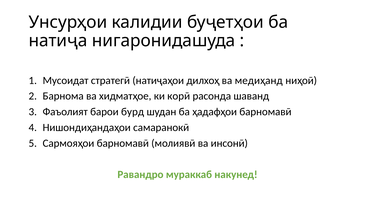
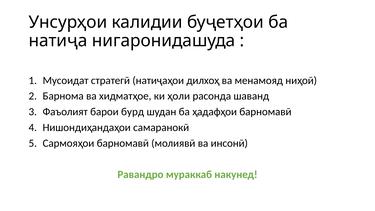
медиҳанд: медиҳанд -> менамояд
корӣ: корӣ -> ҳоли
